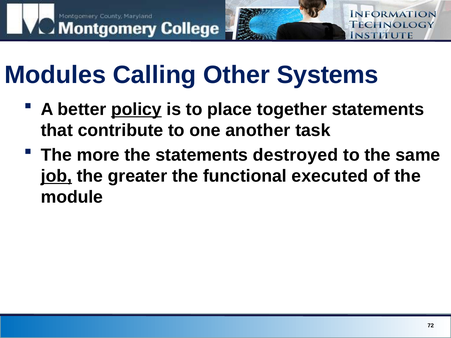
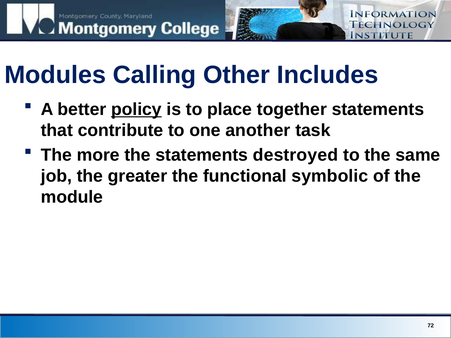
Systems: Systems -> Includes
job underline: present -> none
executed: executed -> symbolic
